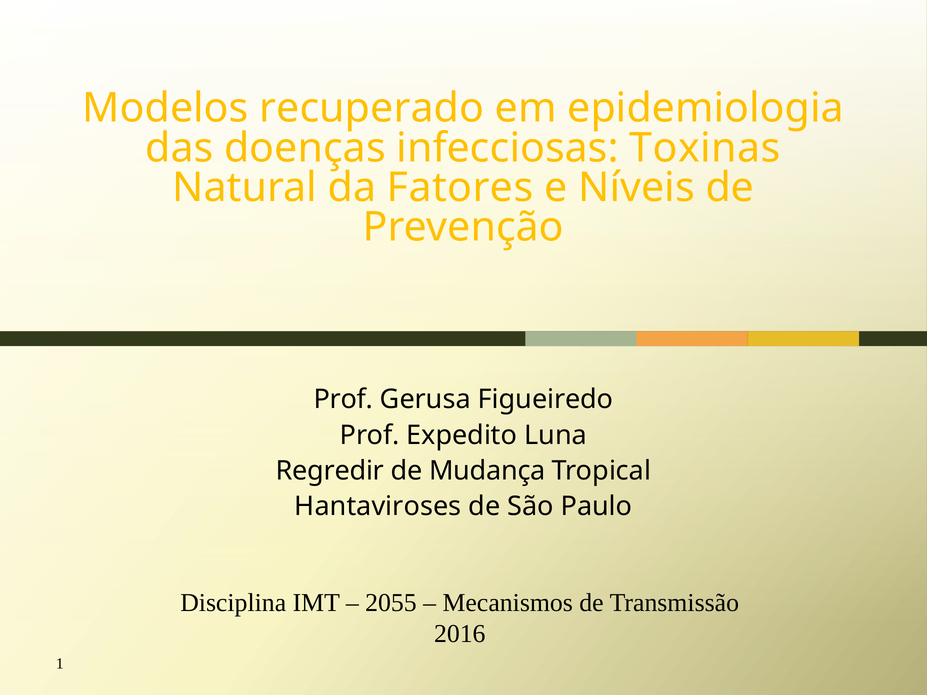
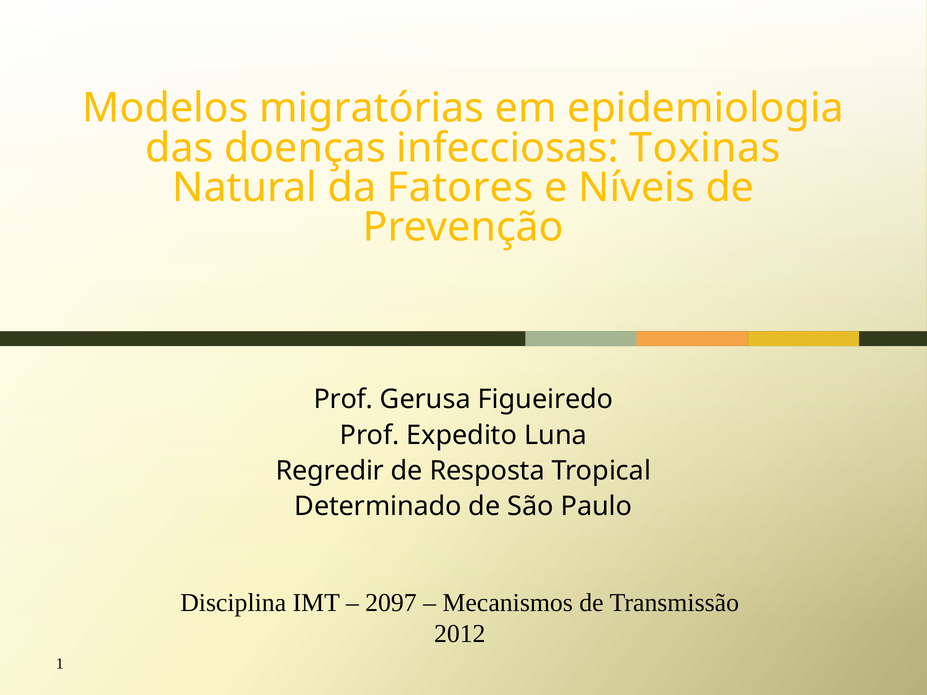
recuperado: recuperado -> migratórias
Mudança: Mudança -> Resposta
Hantaviroses: Hantaviroses -> Determinado
2055: 2055 -> 2097
2016: 2016 -> 2012
